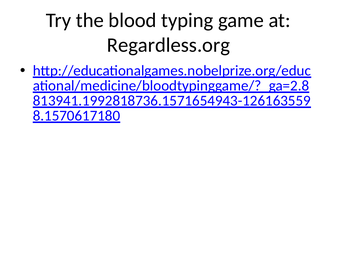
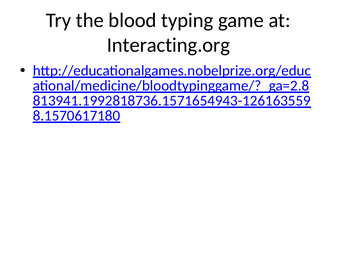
Regardless.org: Regardless.org -> Interacting.org
